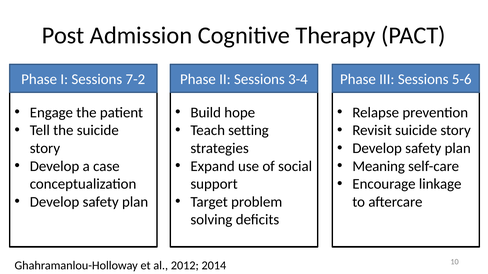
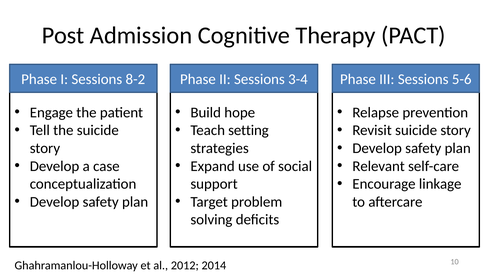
7-2: 7-2 -> 8-2
Meaning: Meaning -> Relevant
